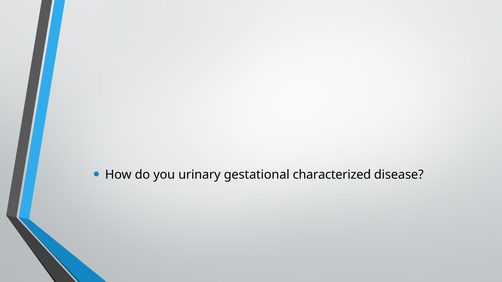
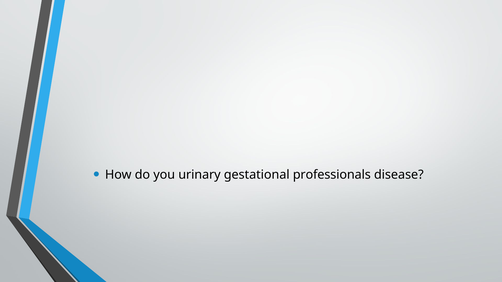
characterized: characterized -> professionals
